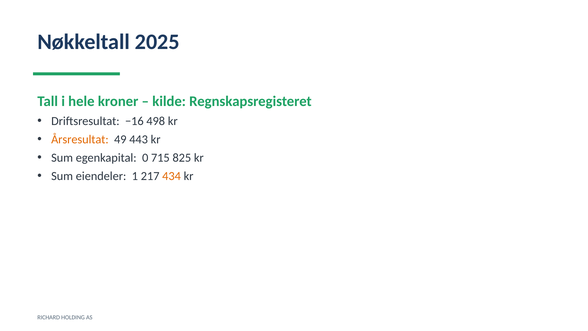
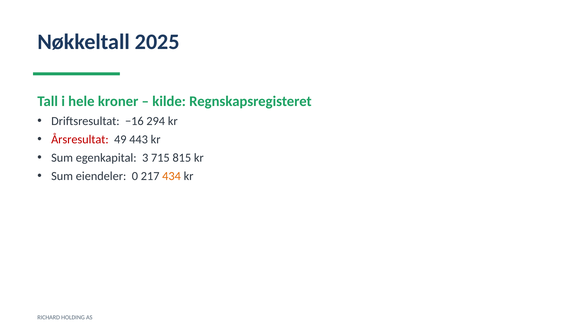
498: 498 -> 294
Årsresultat colour: orange -> red
0: 0 -> 3
825: 825 -> 815
1: 1 -> 0
